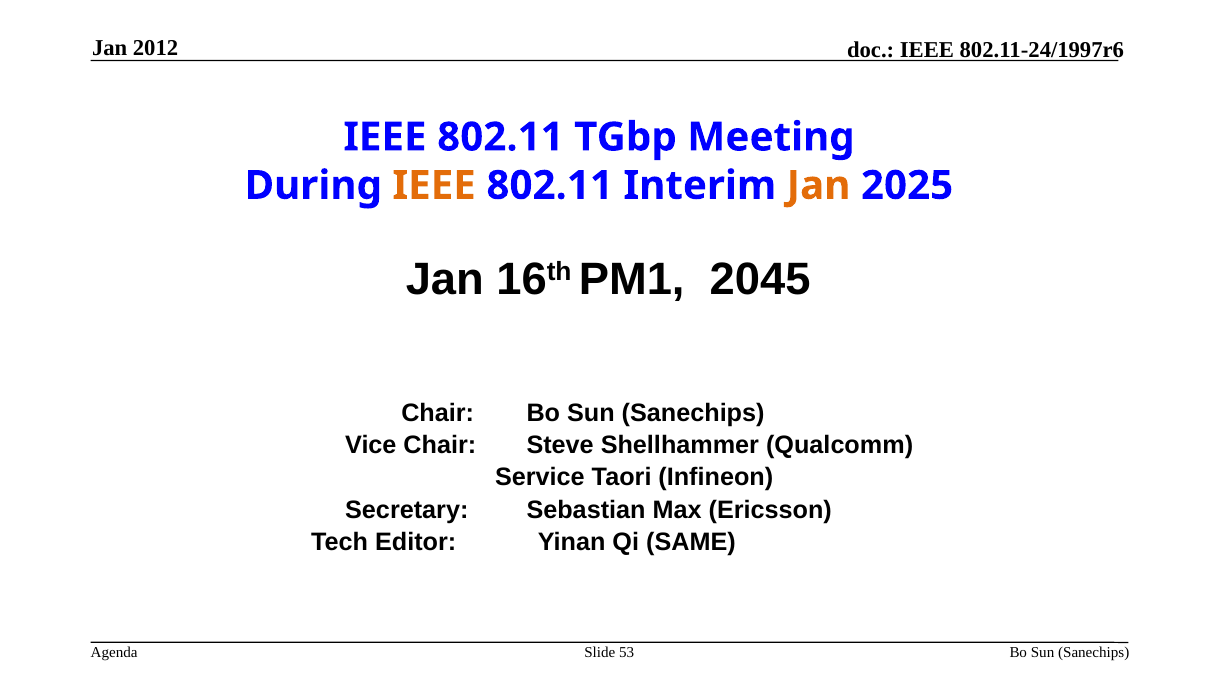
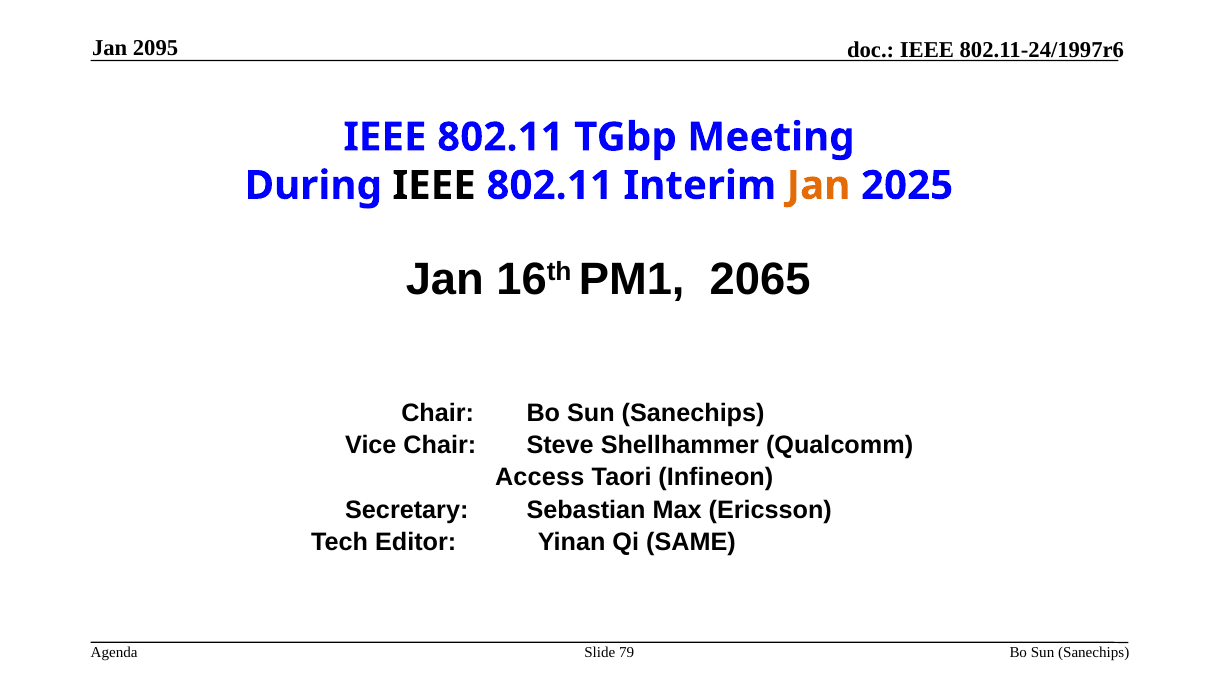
2012: 2012 -> 2095
IEEE at (434, 186) colour: orange -> black
2045: 2045 -> 2065
Service: Service -> Access
53: 53 -> 79
